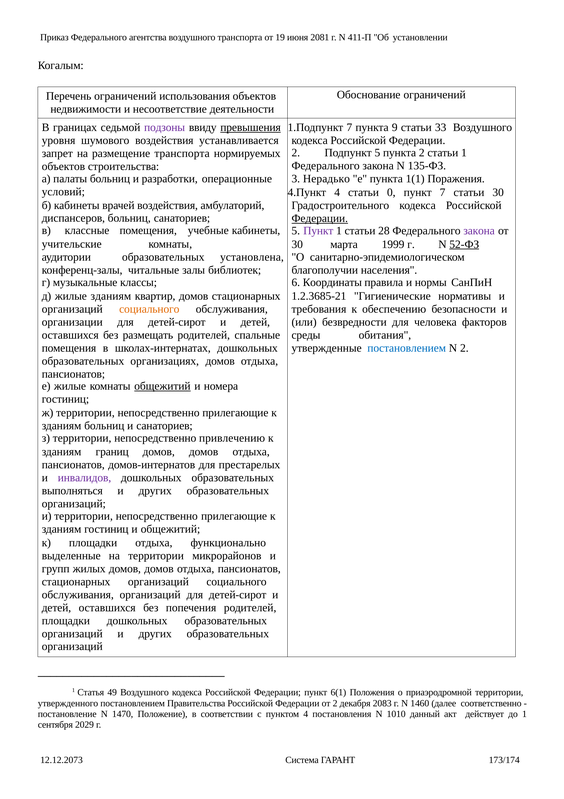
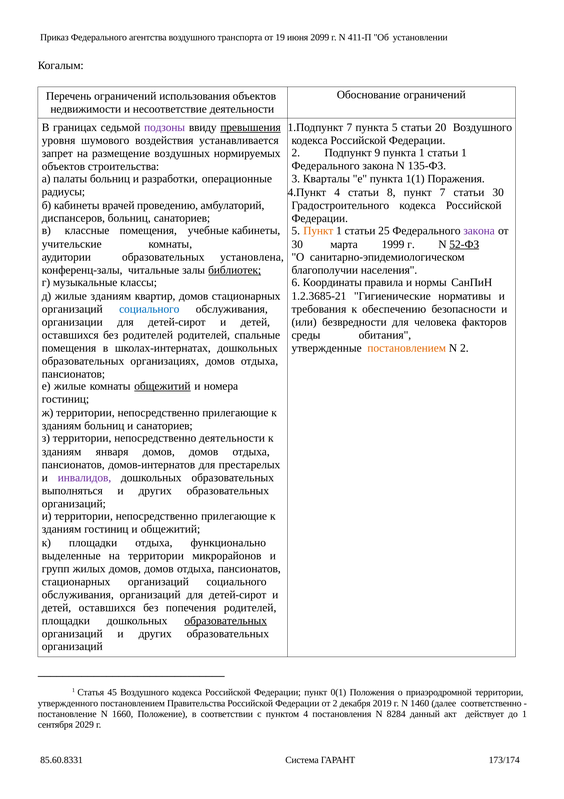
2081: 2081 -> 2099
пункта 9: 9 -> 5
33: 33 -> 20
Подпункт 5: 5 -> 9
пункта 2: 2 -> 1
размещение транспорта: транспорта -> воздушных
Нерадько: Нерадько -> Кварталы
условий: условий -> радиусы
0: 0 -> 8
врачей воздействия: воздействия -> проведению
Федерации at (320, 218) underline: present -> none
Пункт at (318, 230) colour: purple -> orange
28: 28 -> 25
библиотек underline: none -> present
социального at (149, 309) colour: orange -> blue
без размещать: размещать -> родителей
постановлением at (407, 348) colour: blue -> orange
непосредственно привлечению: привлечению -> деятельности
границ: границ -> января
образовательных at (226, 620) underline: none -> present
49: 49 -> 45
6(1: 6(1 -> 0(1
2083: 2083 -> 2019
1470: 1470 -> 1660
1010: 1010 -> 8284
12.12.2073: 12.12.2073 -> 85.60.8331
